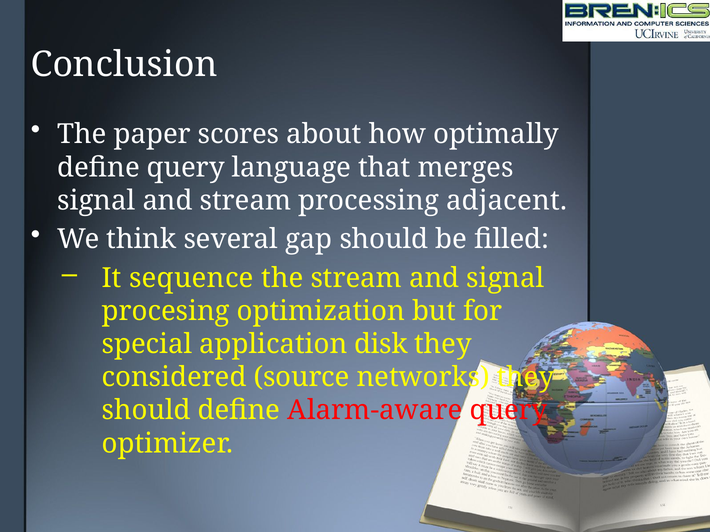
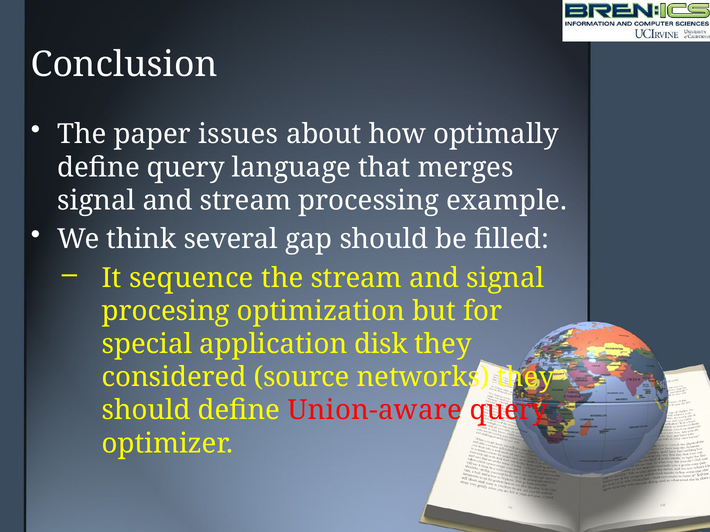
scores: scores -> issues
adjacent: adjacent -> example
Alarm-aware: Alarm-aware -> Union-aware
